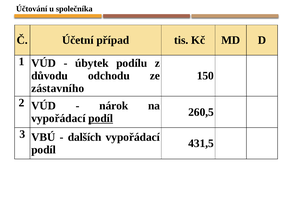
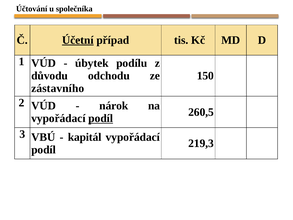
Účetní underline: none -> present
dalších: dalších -> kapitál
431,5: 431,5 -> 219,3
